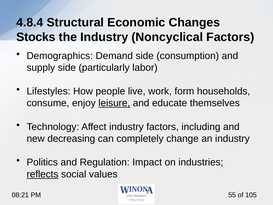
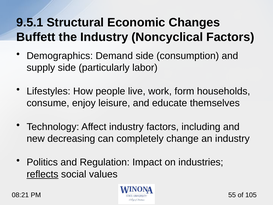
4.8.4: 4.8.4 -> 9.5.1
Stocks: Stocks -> Buffett
leisure underline: present -> none
